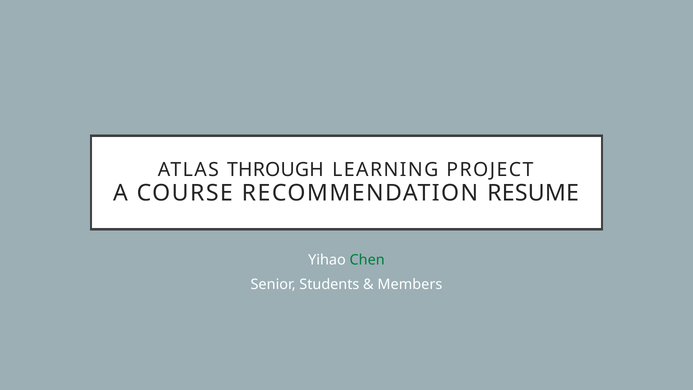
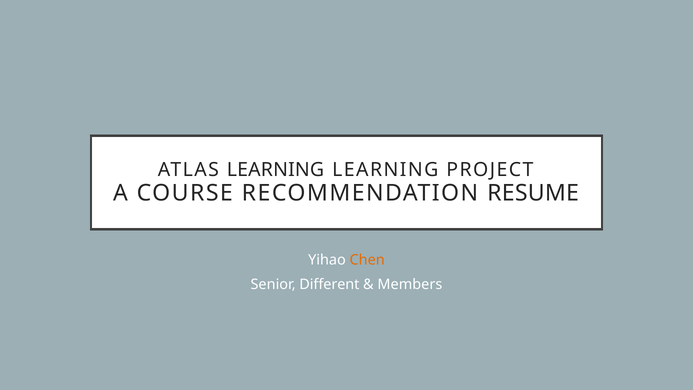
ATLAS THROUGH: THROUGH -> LEARNING
Chen colour: green -> orange
Students: Students -> Different
